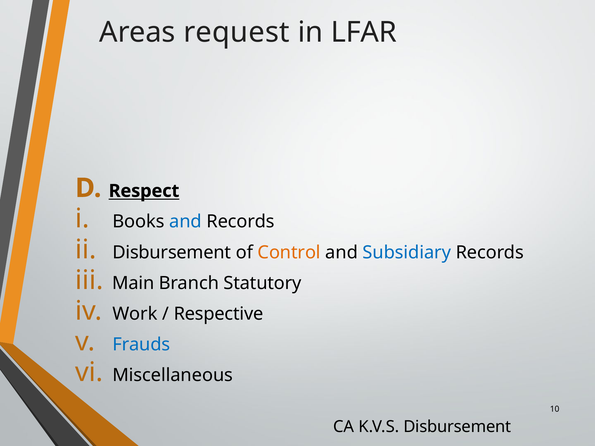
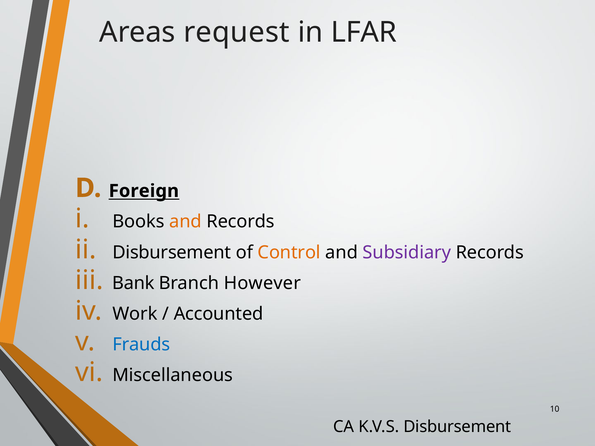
Respect: Respect -> Foreign
and at (185, 222) colour: blue -> orange
Subsidiary colour: blue -> purple
Main: Main -> Bank
Statutory: Statutory -> However
Respective: Respective -> Accounted
